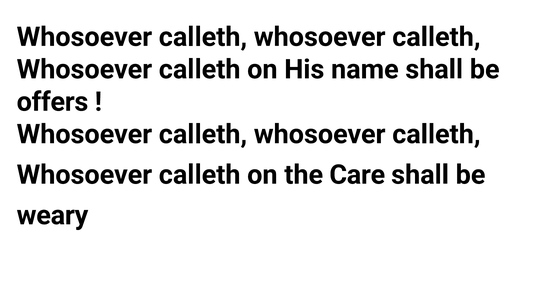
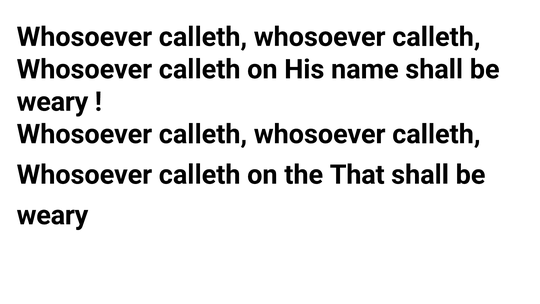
offers at (52, 102): offers -> weary
Care: Care -> That
